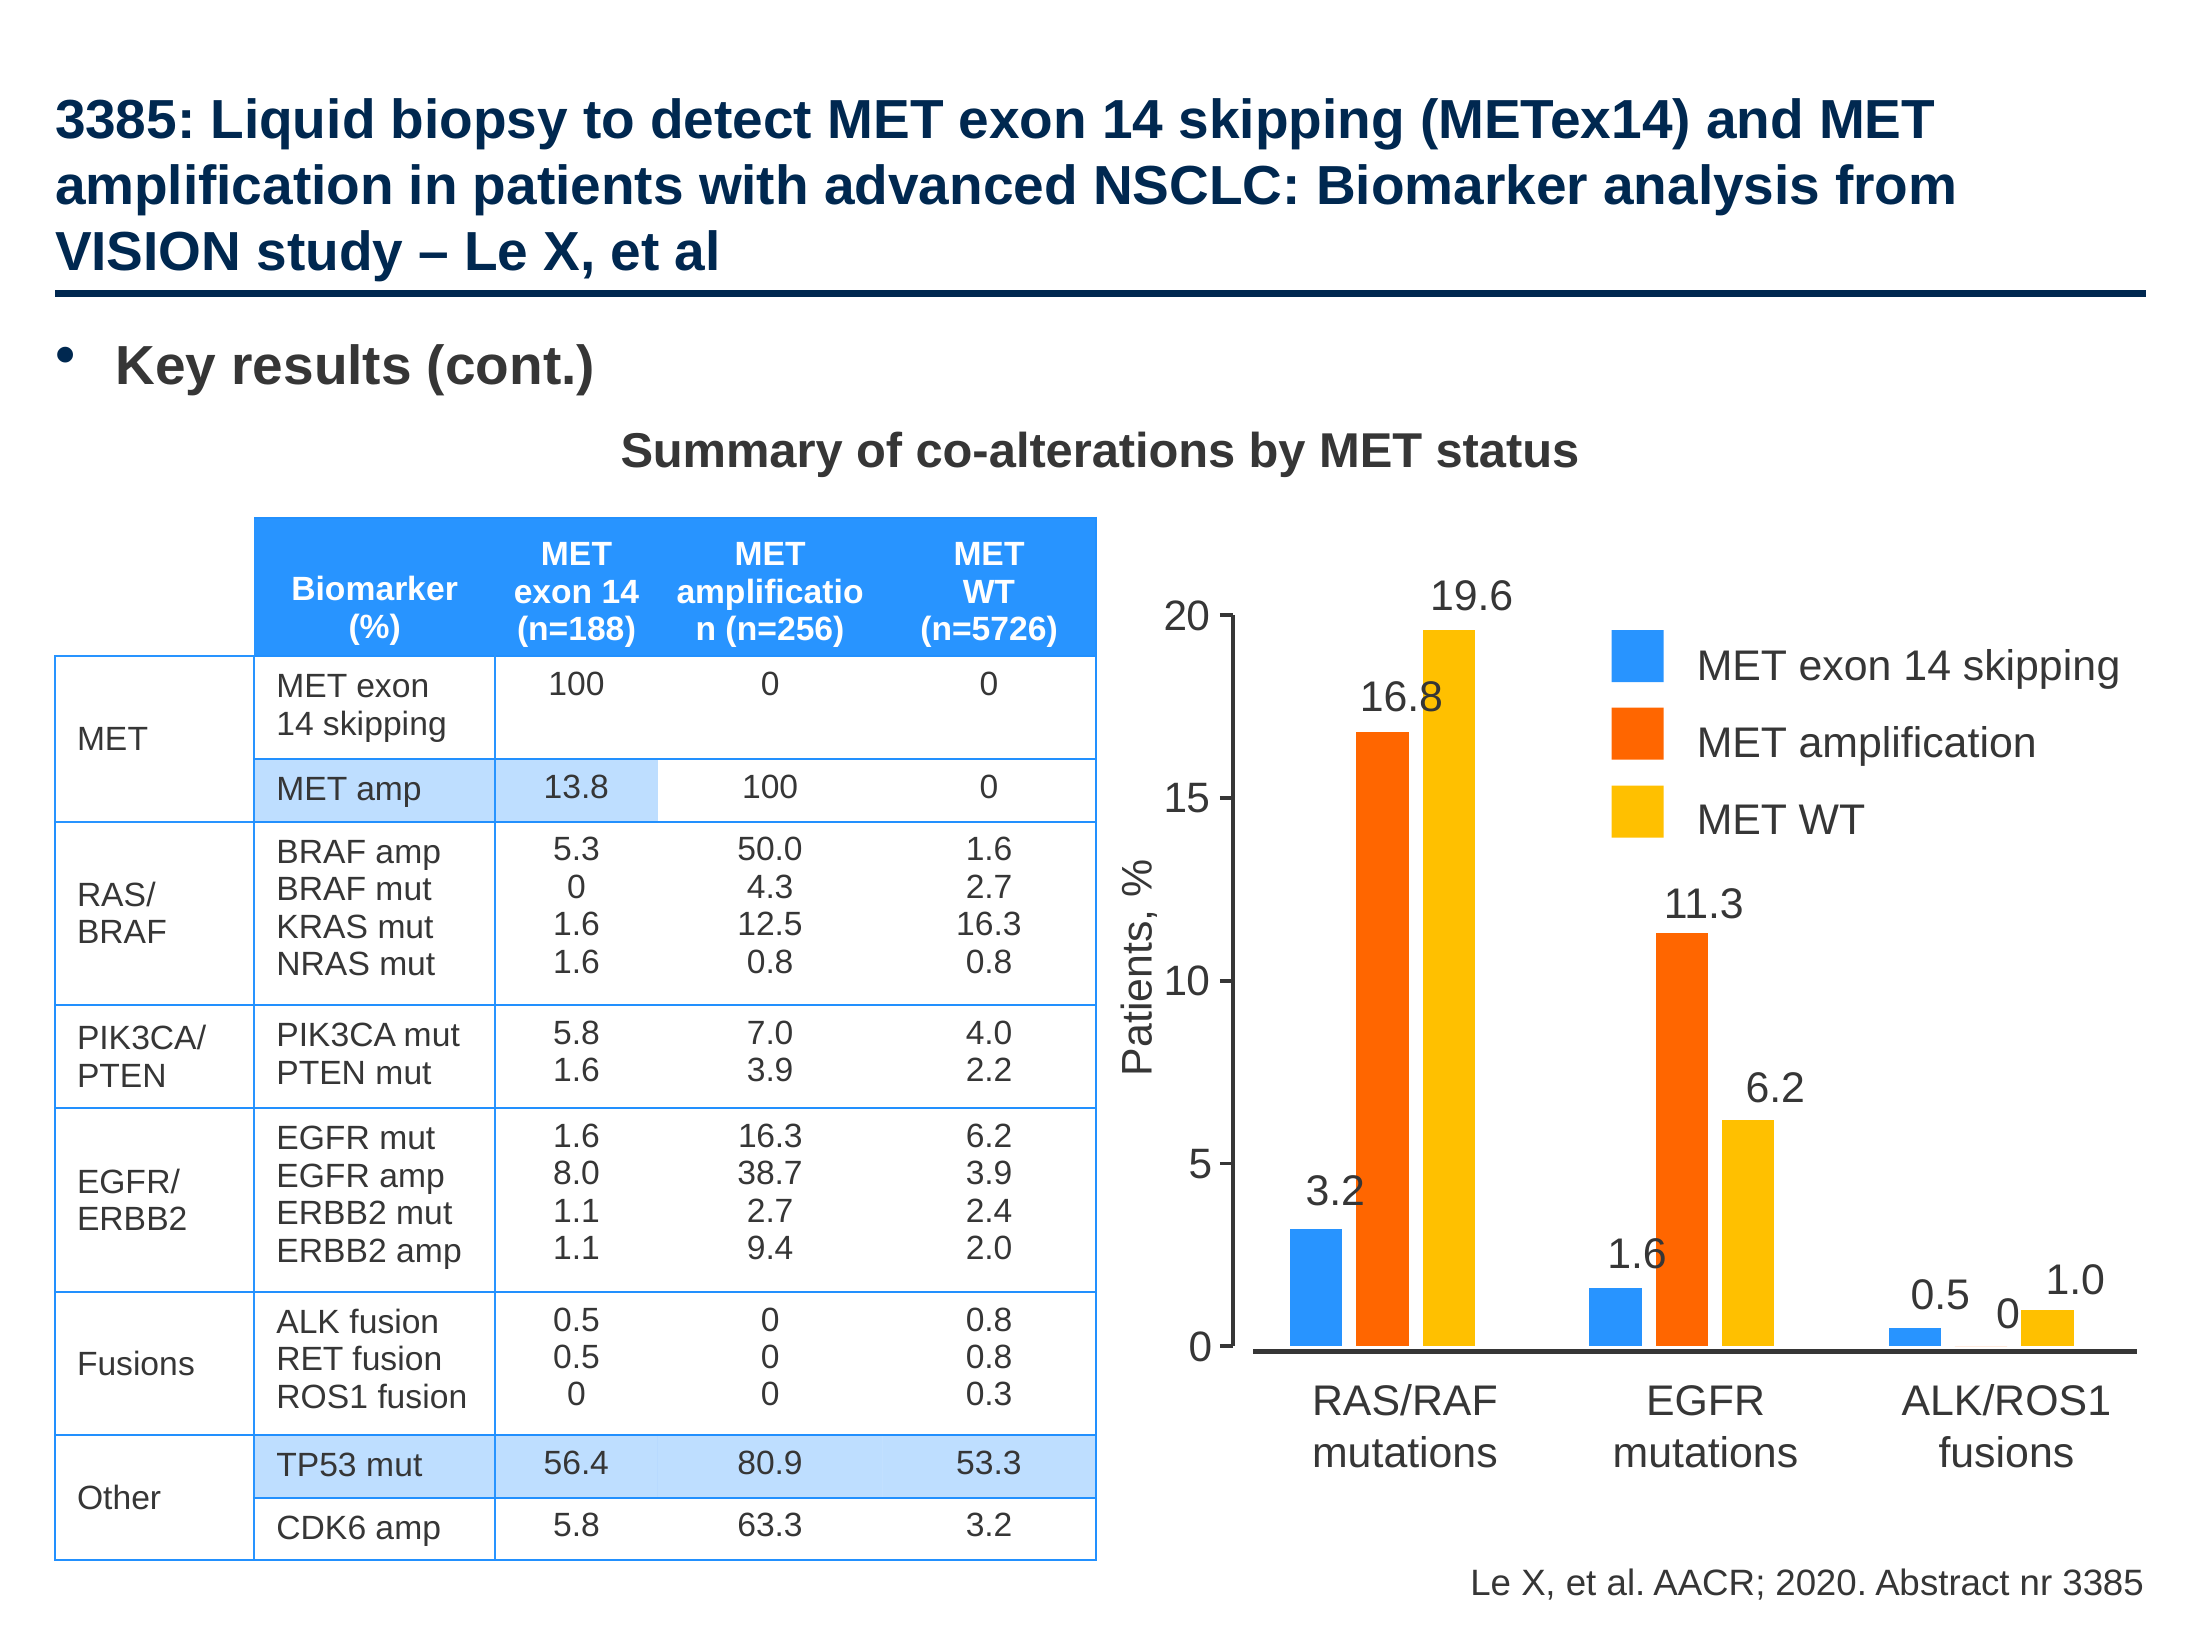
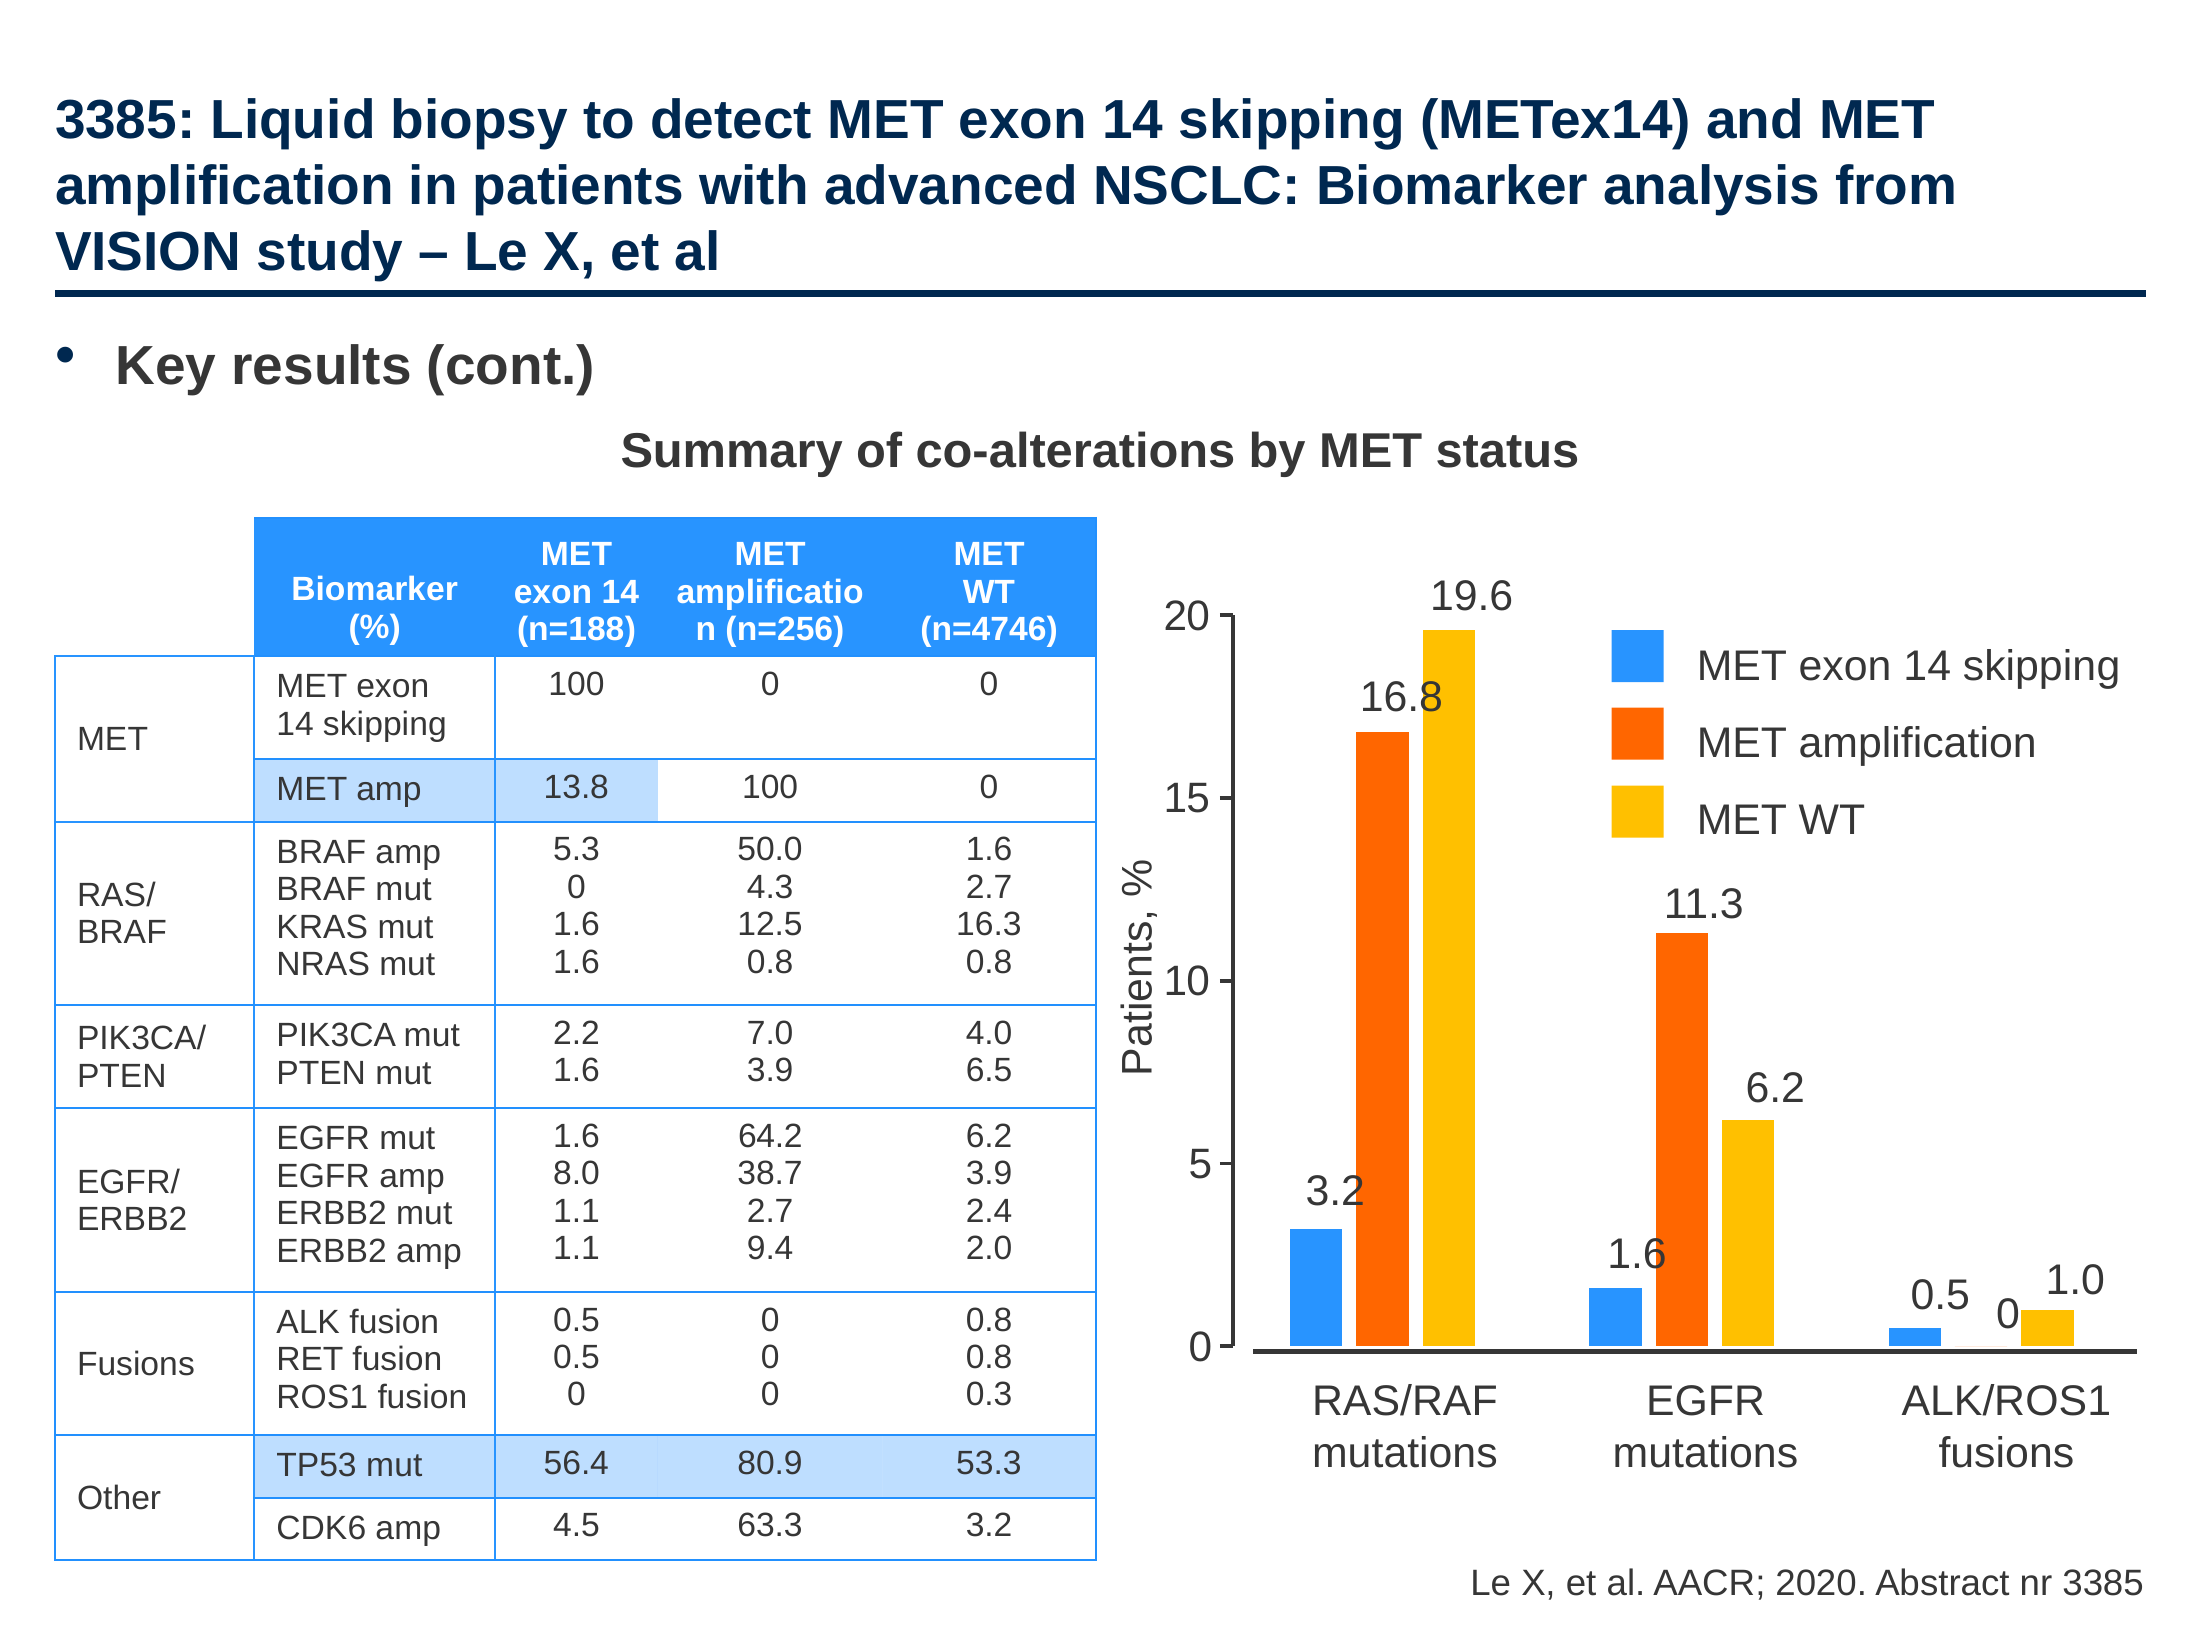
n=5726: n=5726 -> n=4746
5.8 at (577, 1033): 5.8 -> 2.2
2.2: 2.2 -> 6.5
16.3 at (770, 1136): 16.3 -> 64.2
amp 5.8: 5.8 -> 4.5
